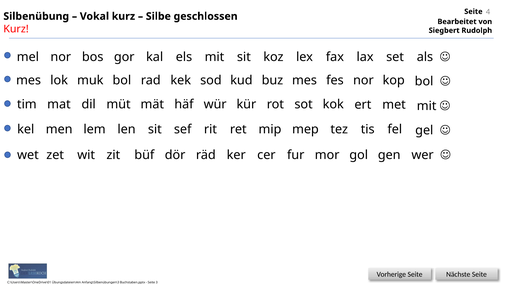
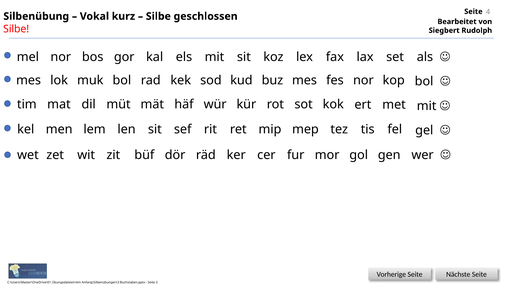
Kurz at (16, 29): Kurz -> Silbe
